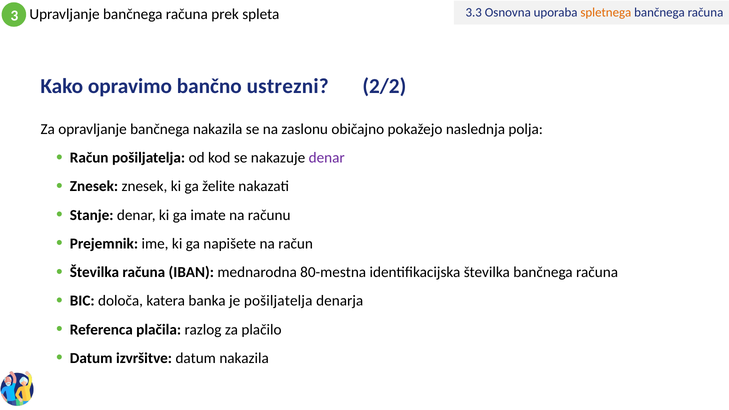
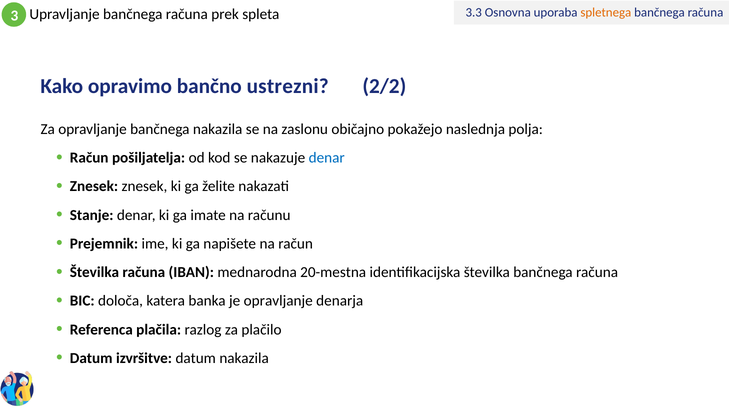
denar at (327, 158) colour: purple -> blue
80-mestna: 80-mestna -> 20-mestna
je pošiljatelja: pošiljatelja -> opravljanje
